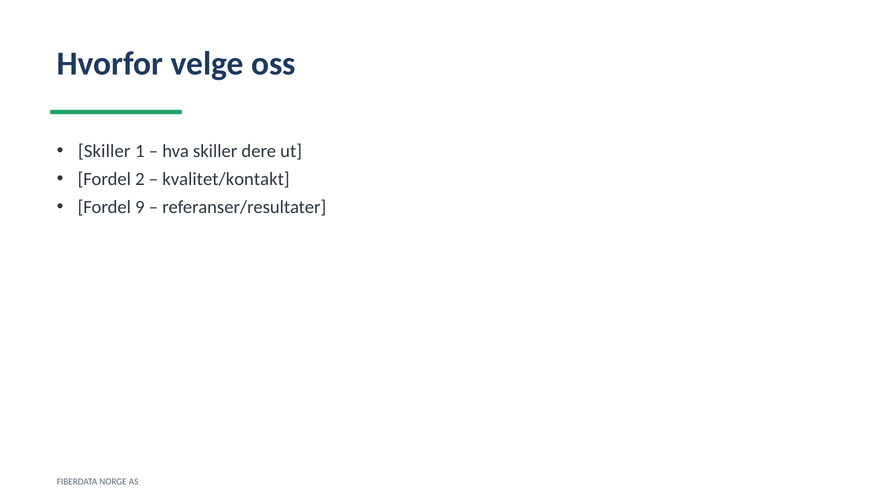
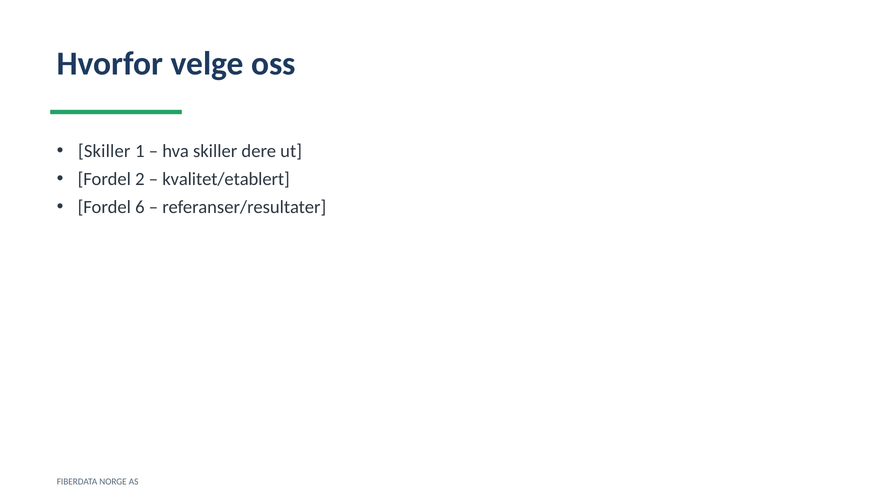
kvalitet/kontakt: kvalitet/kontakt -> kvalitet/etablert
9: 9 -> 6
